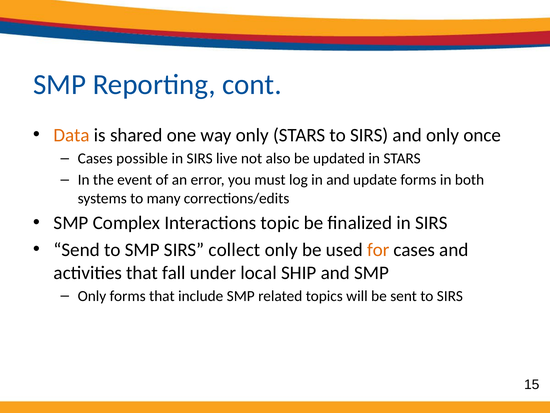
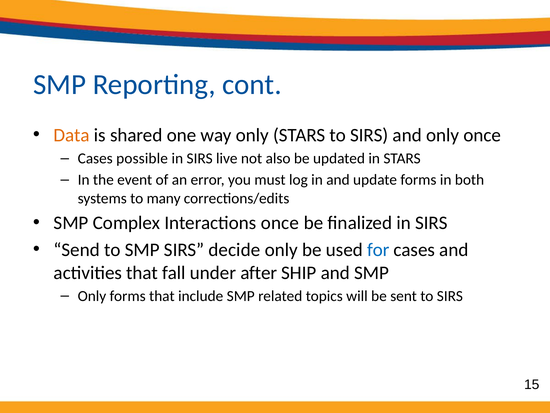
Interactions topic: topic -> once
collect: collect -> decide
for colour: orange -> blue
local: local -> after
